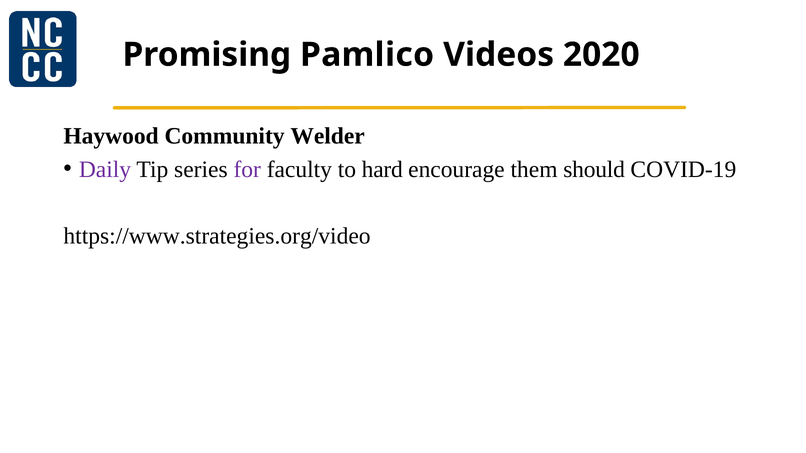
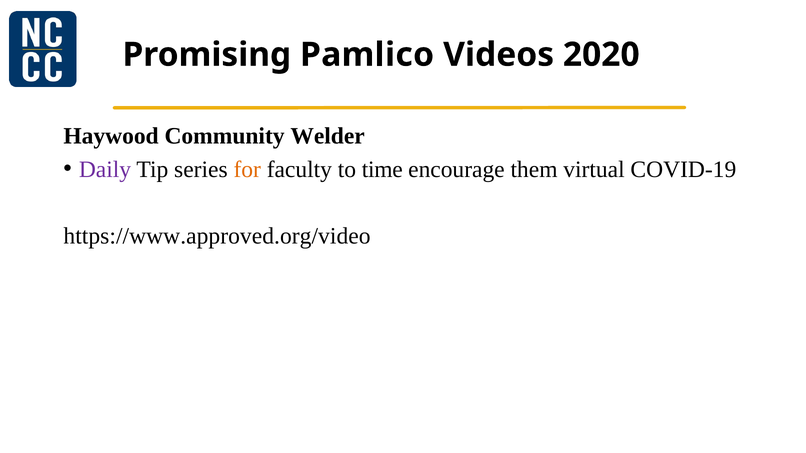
for colour: purple -> orange
hard: hard -> time
should: should -> virtual
https://www.strategies.org/video: https://www.strategies.org/video -> https://www.approved.org/video
